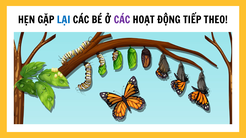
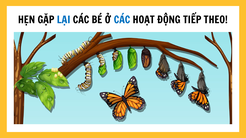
CÁC at (122, 20) colour: purple -> blue
